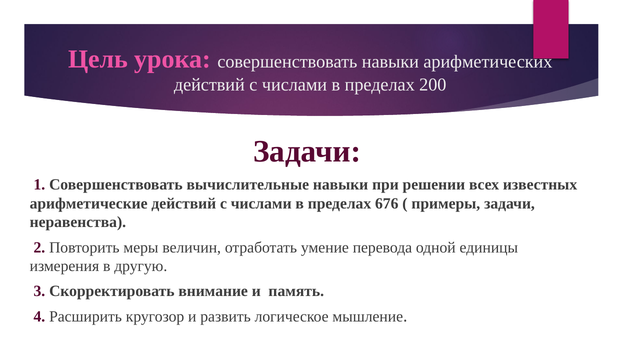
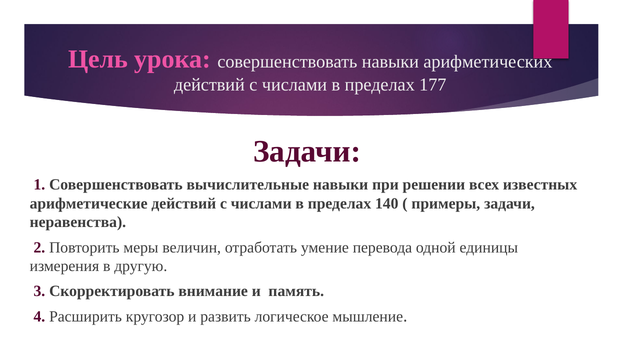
200: 200 -> 177
676: 676 -> 140
